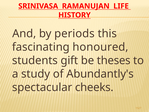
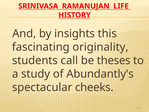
periods: periods -> insights
honoured: honoured -> originality
gift: gift -> call
